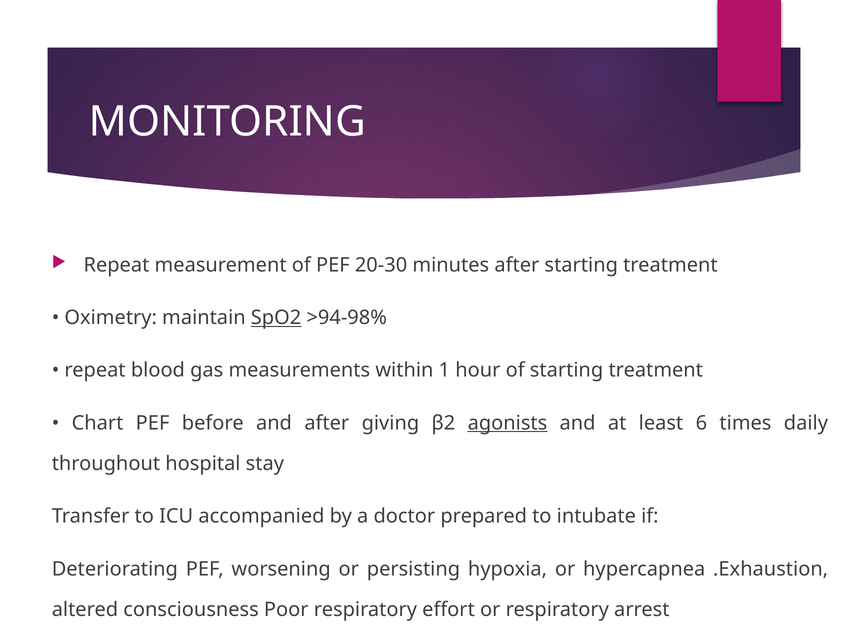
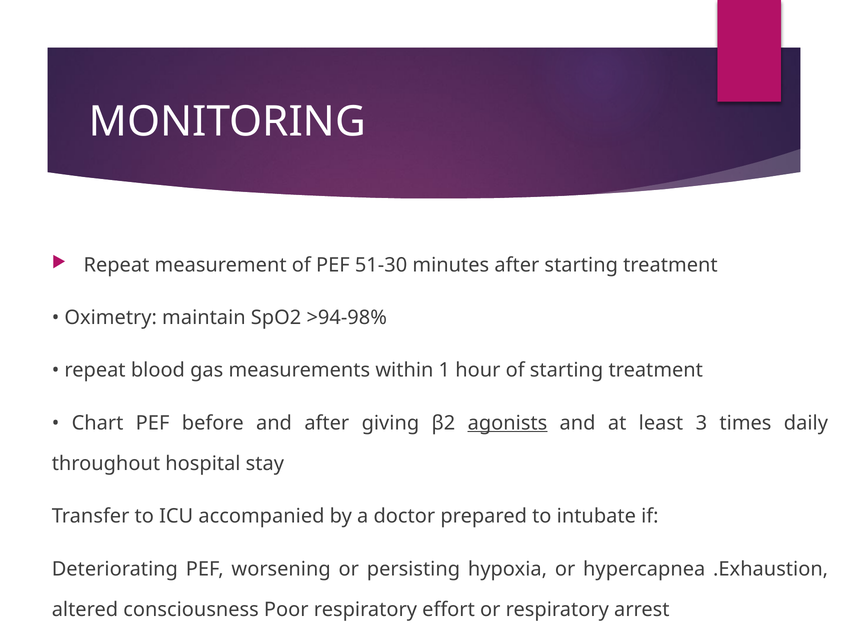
20-30: 20-30 -> 51-30
SpO2 underline: present -> none
6: 6 -> 3
